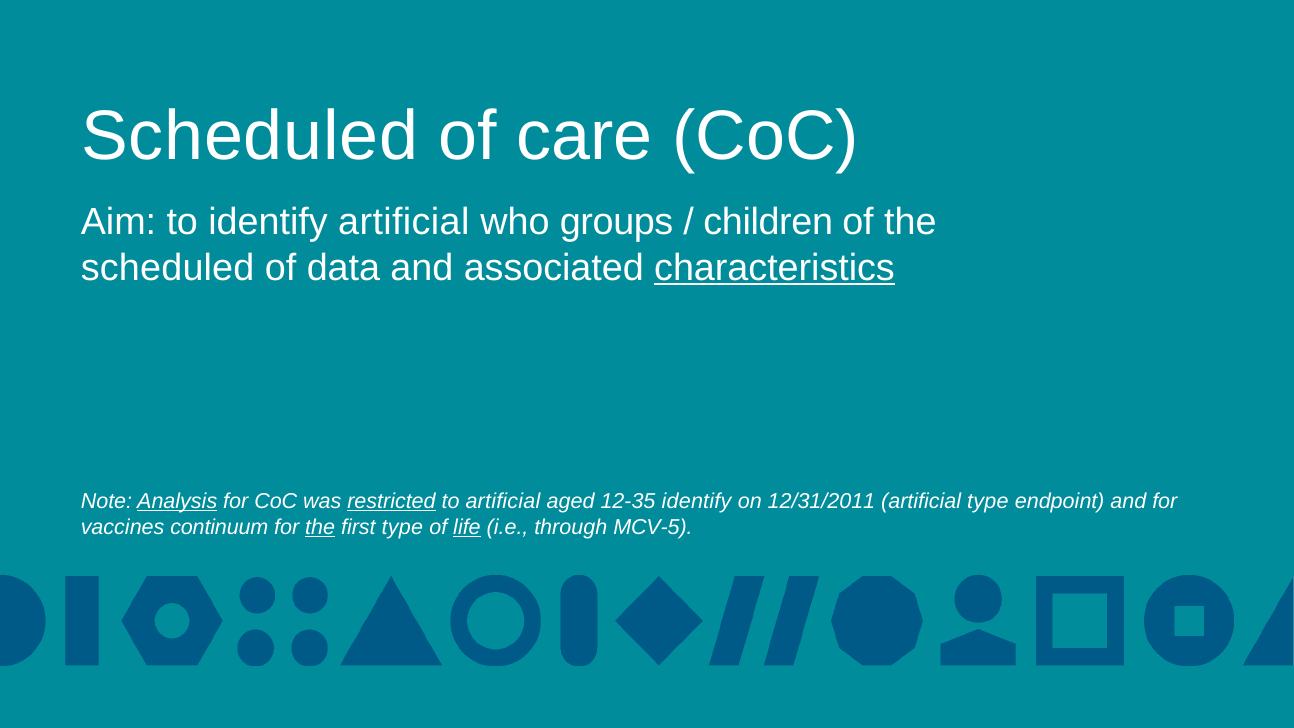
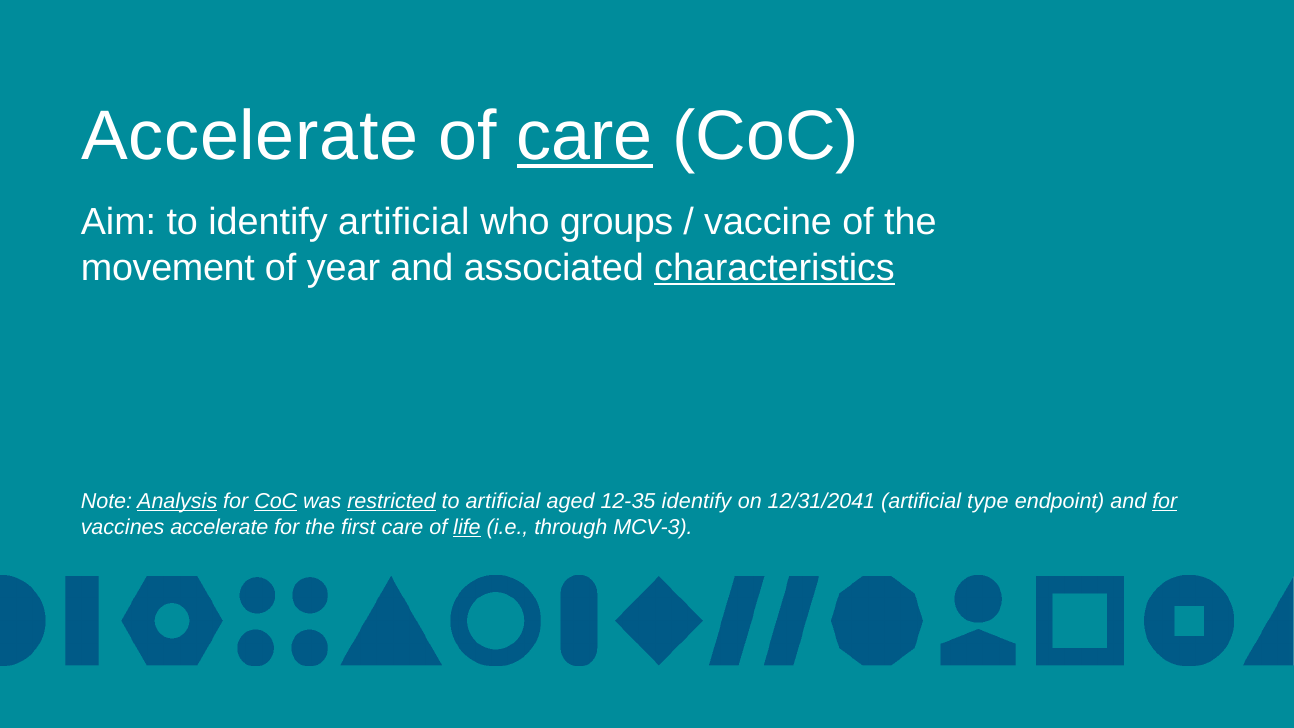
Scheduled at (250, 136): Scheduled -> Accelerate
care at (585, 136) underline: none -> present
children: children -> vaccine
scheduled at (168, 268): scheduled -> movement
data: data -> year
CoC at (276, 501) underline: none -> present
12/31/2011: 12/31/2011 -> 12/31/2041
for at (1165, 501) underline: none -> present
vaccines continuum: continuum -> accelerate
the at (320, 527) underline: present -> none
first type: type -> care
MCV-5: MCV-5 -> MCV-3
